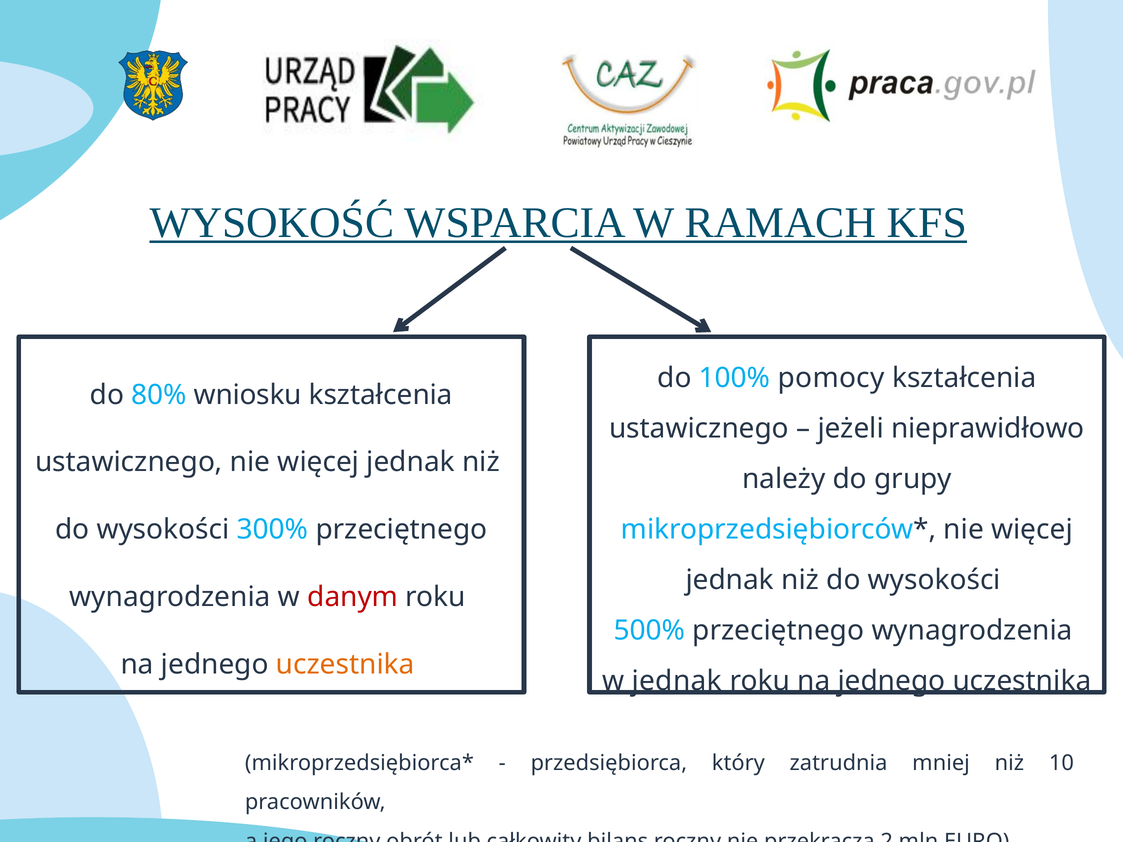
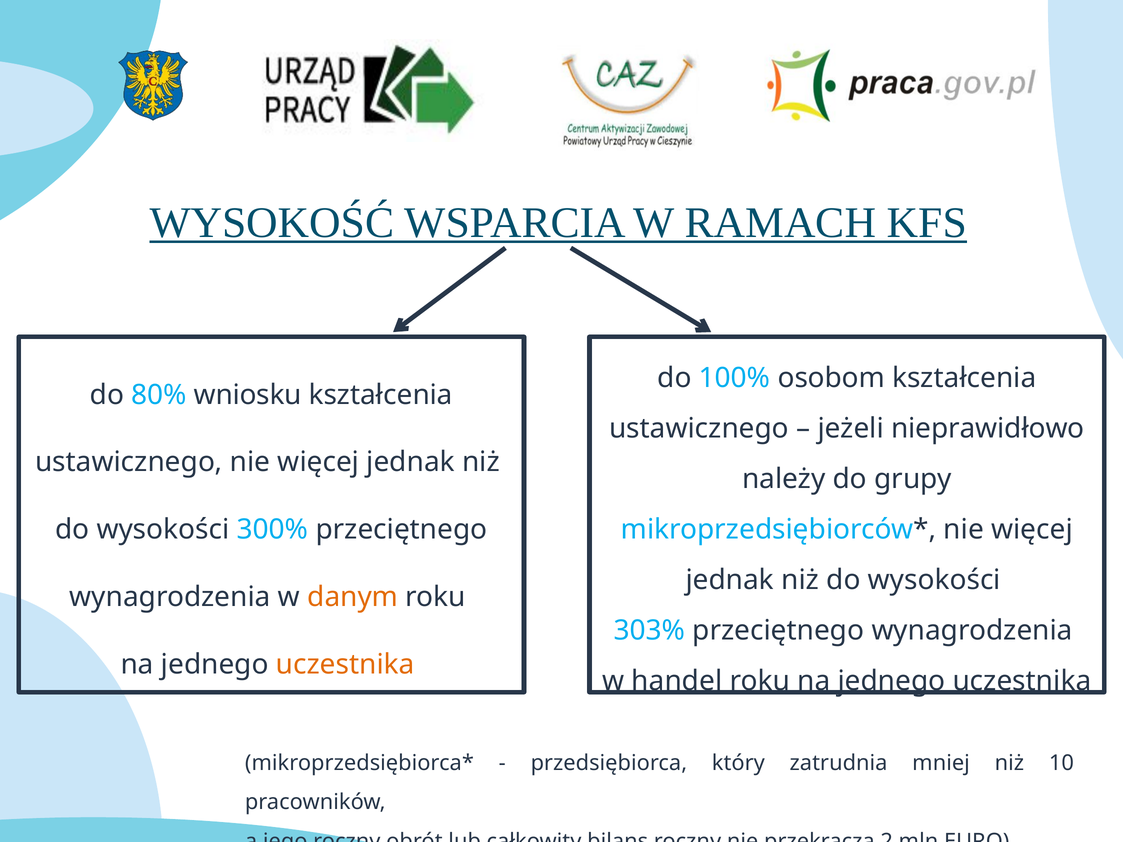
pomocy: pomocy -> osobom
danym colour: red -> orange
500%: 500% -> 303%
w jednak: jednak -> handel
